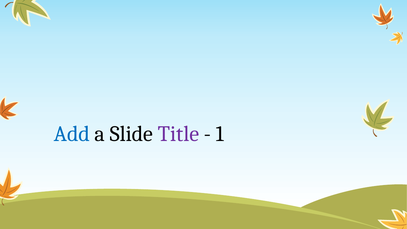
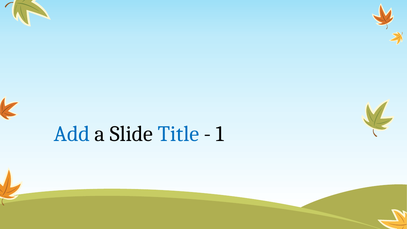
Title colour: purple -> blue
